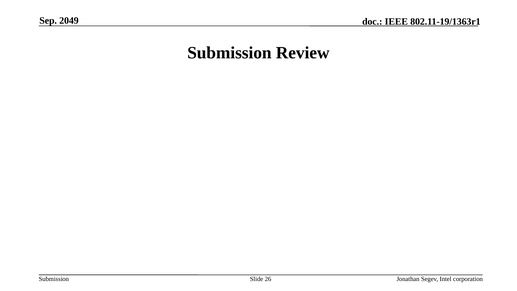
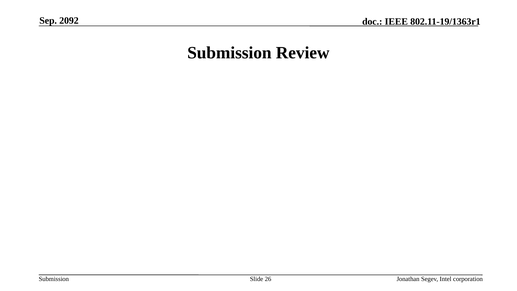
2049: 2049 -> 2092
